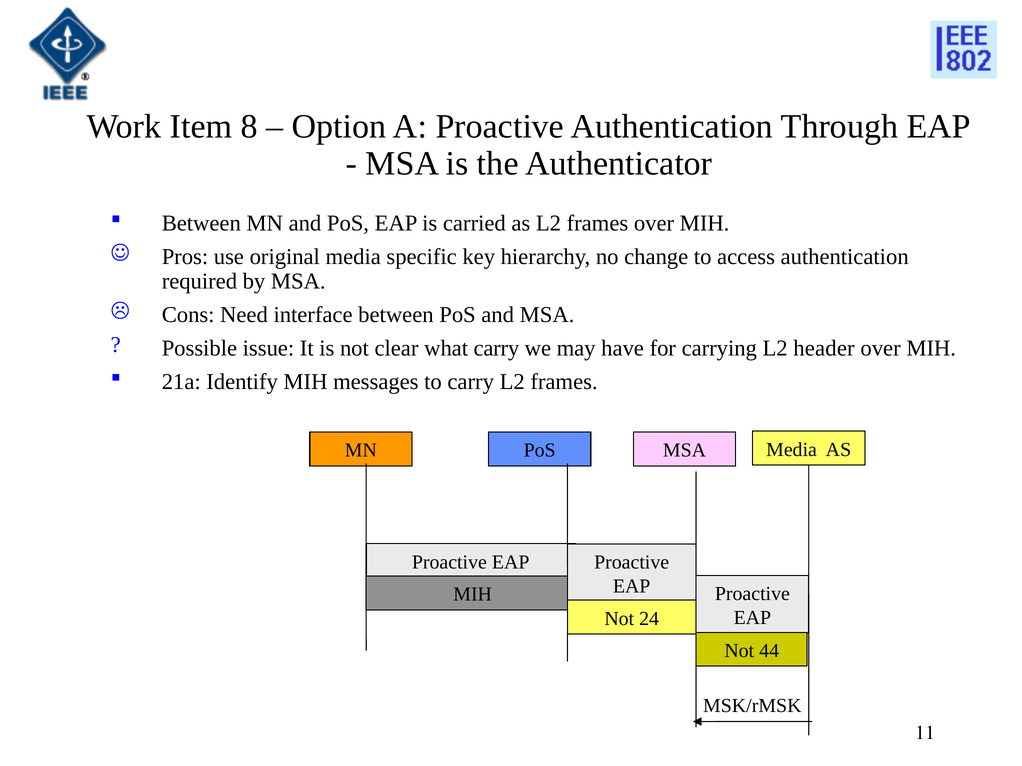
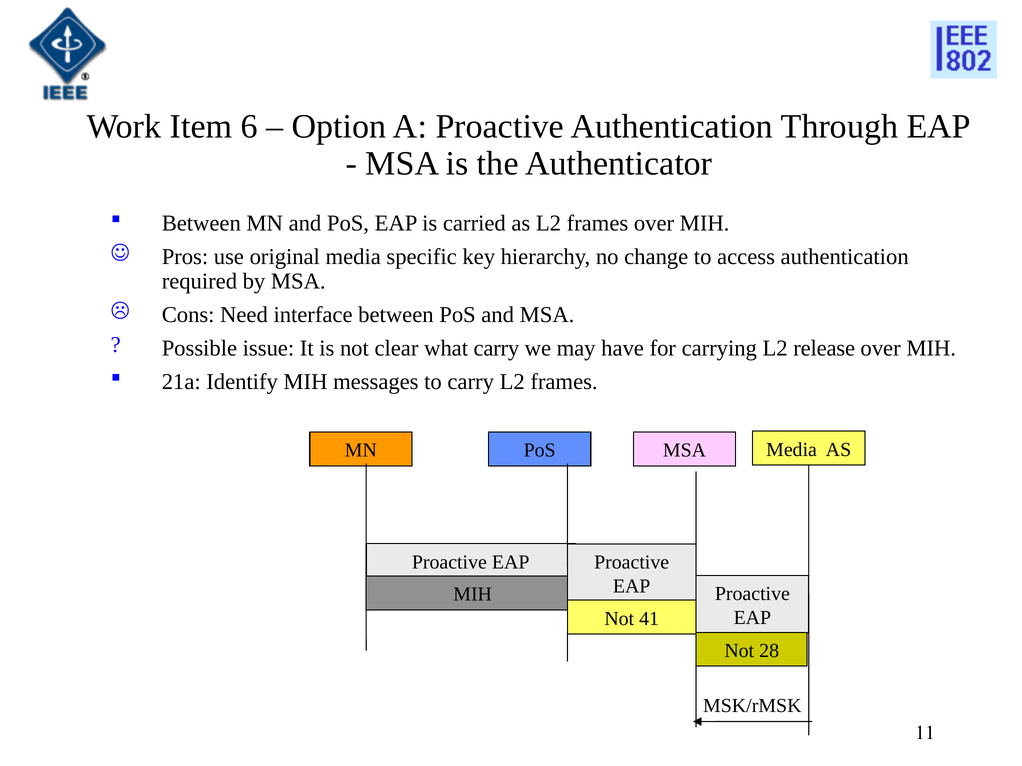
8: 8 -> 6
header: header -> release
24: 24 -> 41
44: 44 -> 28
